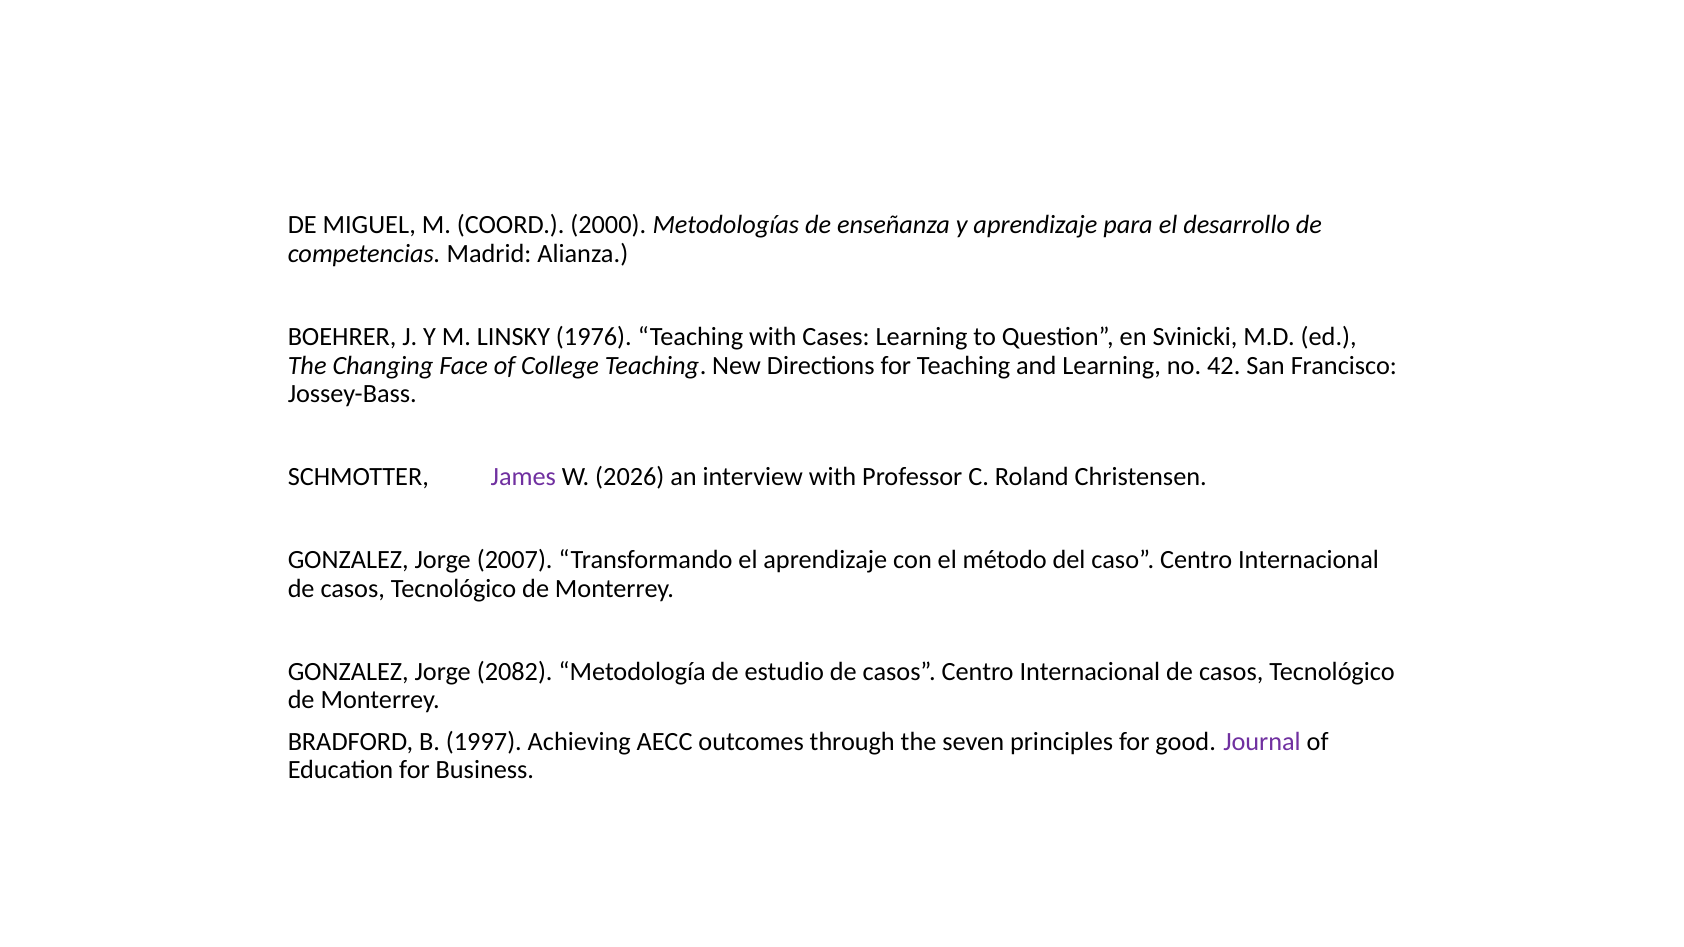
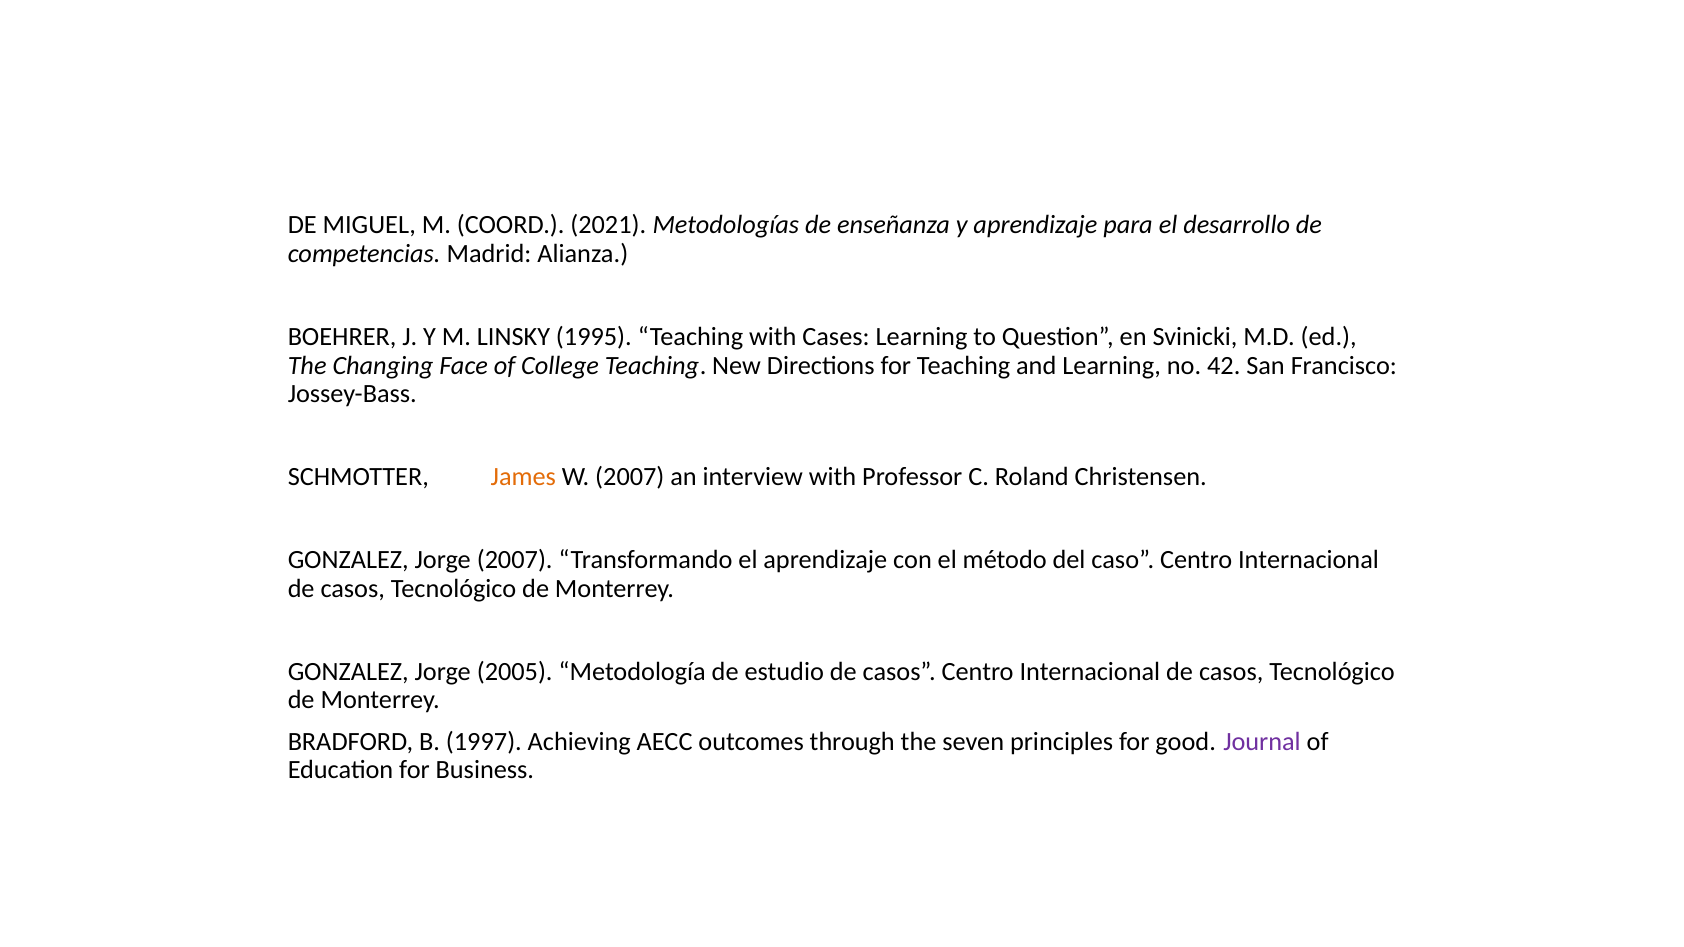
2000: 2000 -> 2021
1976: 1976 -> 1995
James colour: purple -> orange
W 2026: 2026 -> 2007
2082: 2082 -> 2005
